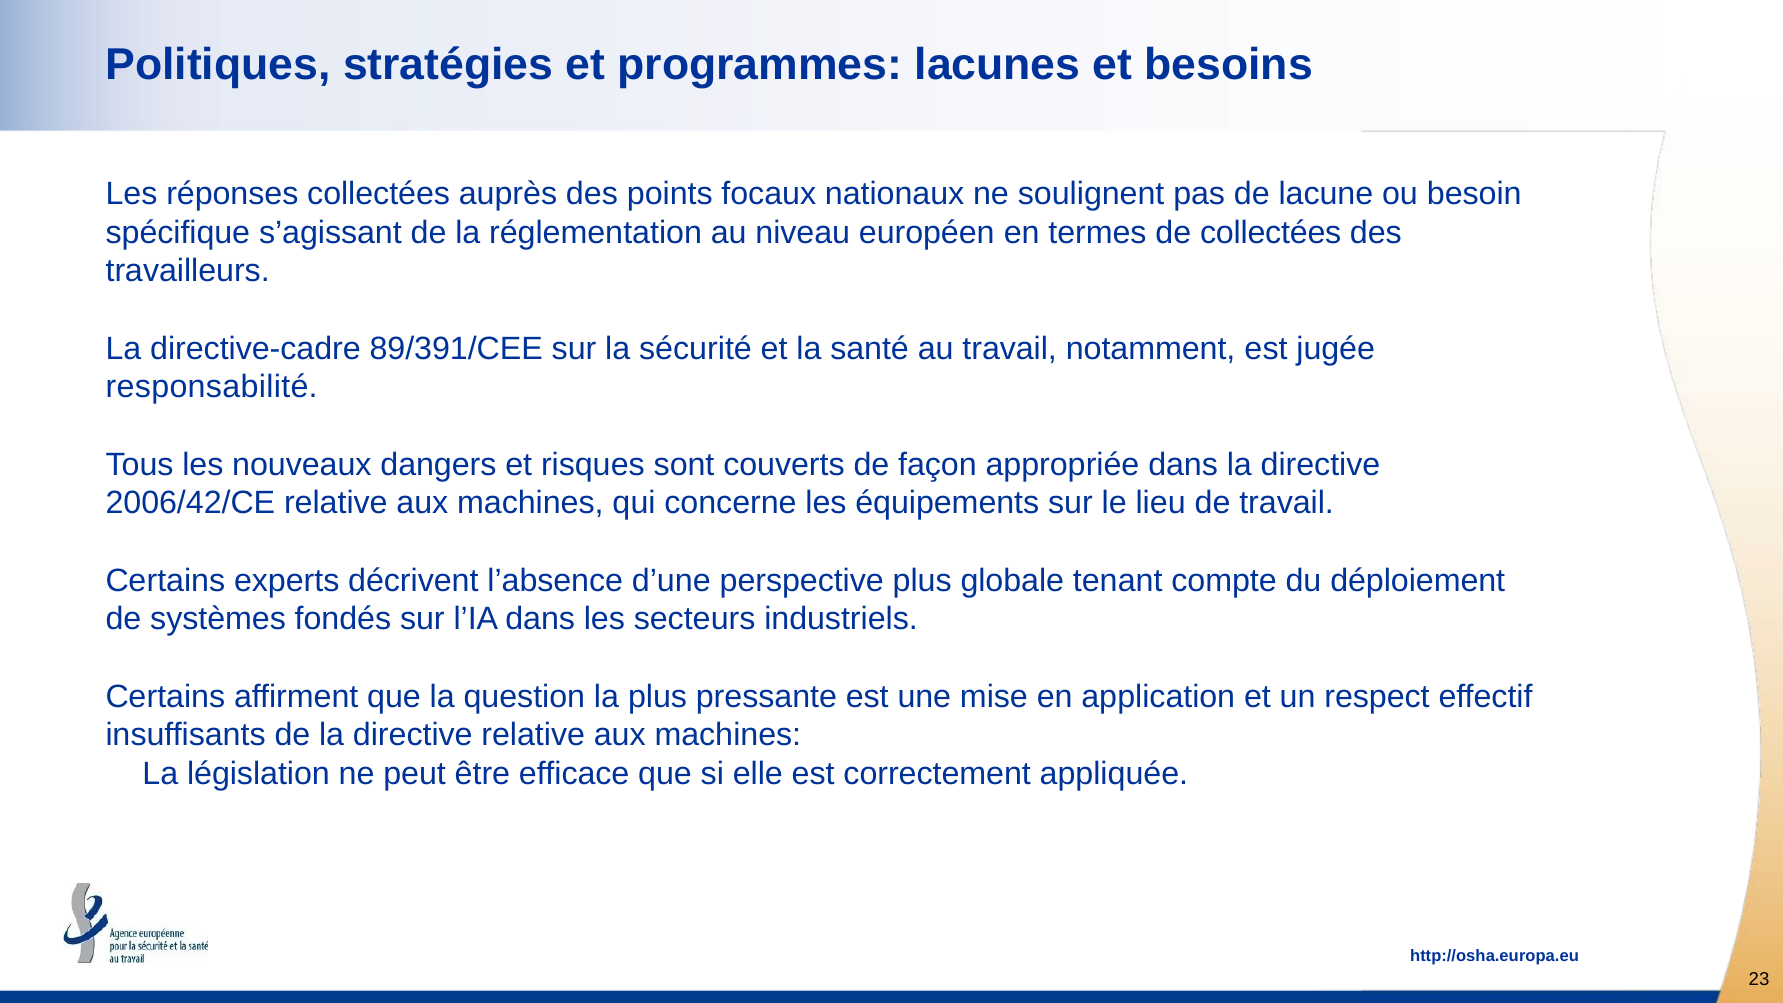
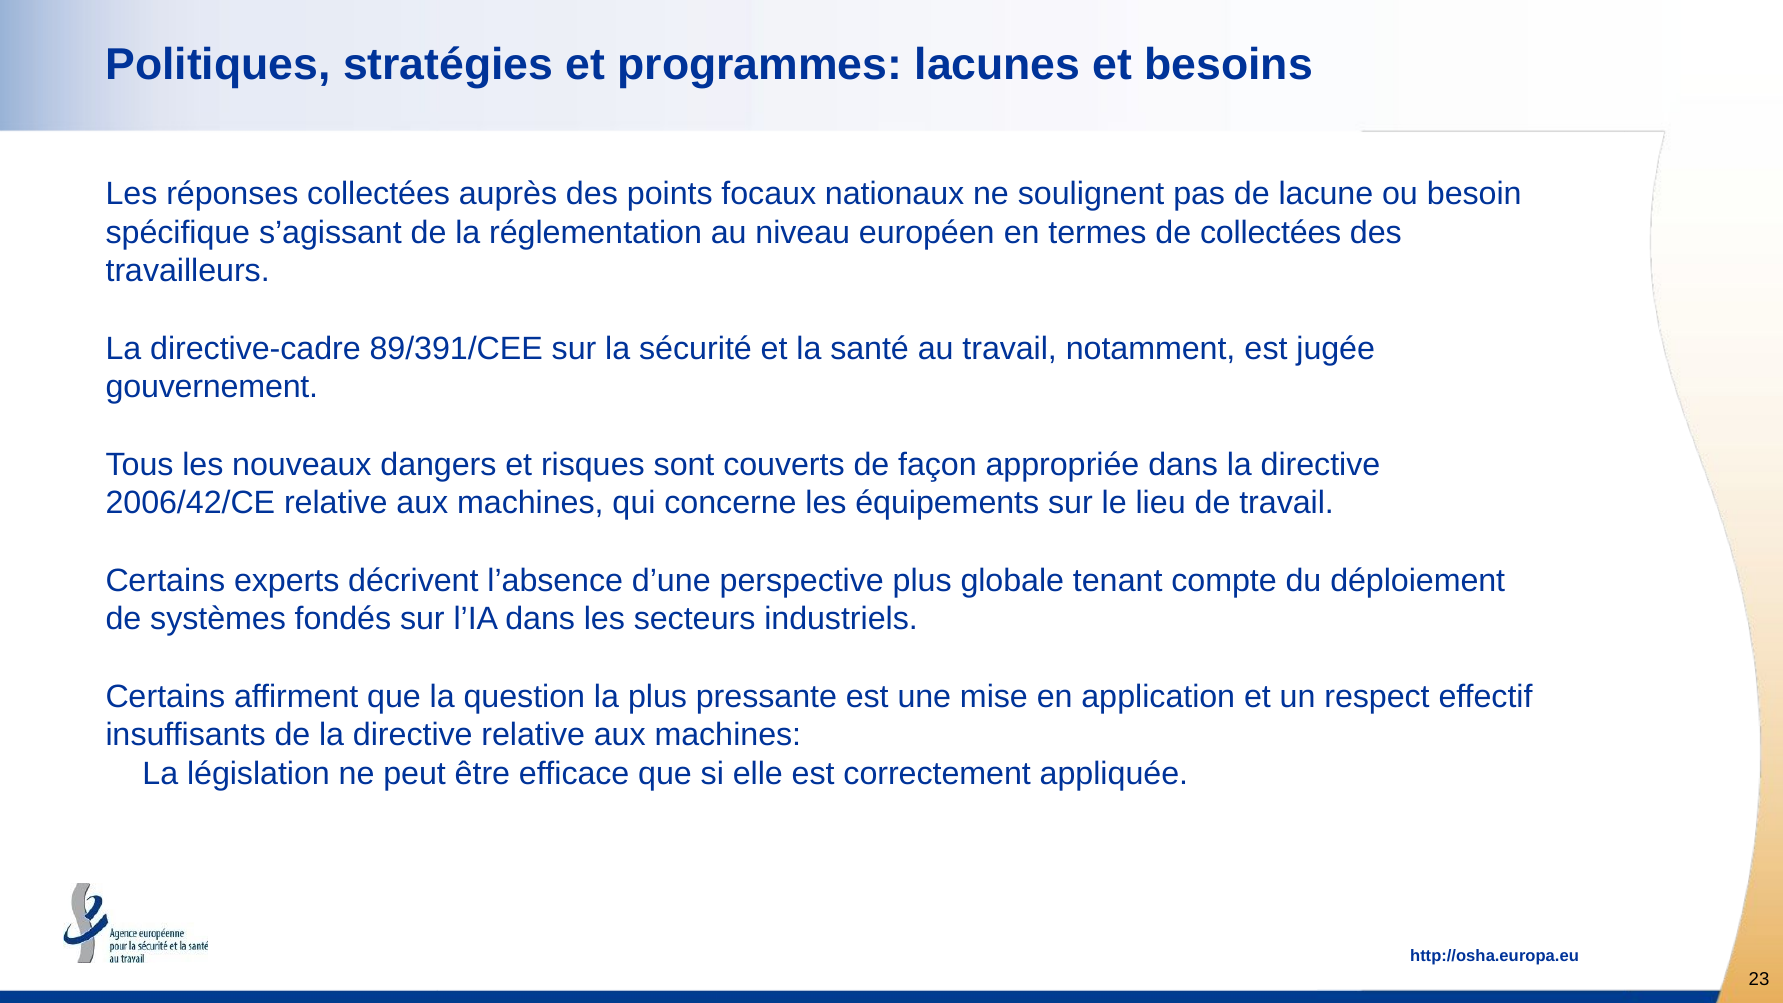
responsabilité: responsabilité -> gouvernement
